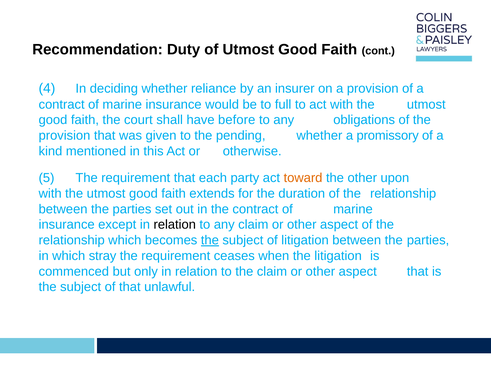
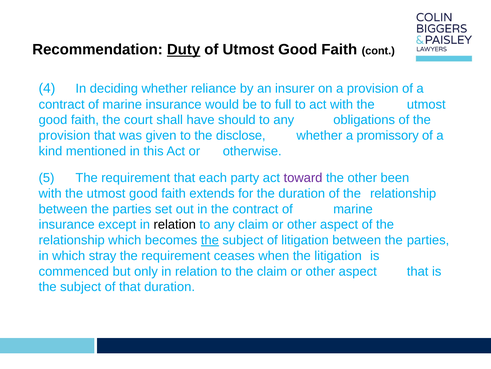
Duty underline: none -> present
before: before -> should
pending: pending -> disclose
toward colour: orange -> purple
upon: upon -> been
that unlawful: unlawful -> duration
